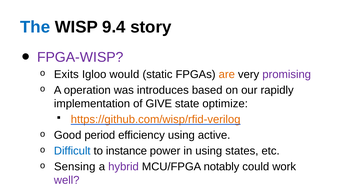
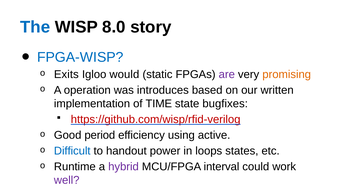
9.4: 9.4 -> 8.0
FPGA-WISP colour: purple -> blue
are colour: orange -> purple
promising colour: purple -> orange
rapidly: rapidly -> written
GIVE: GIVE -> TIME
optimize: optimize -> bugfixes
https://github.com/wisp/rfid-verilog colour: orange -> red
instance: instance -> handout
in using: using -> loops
Sensing: Sensing -> Runtime
notably: notably -> interval
